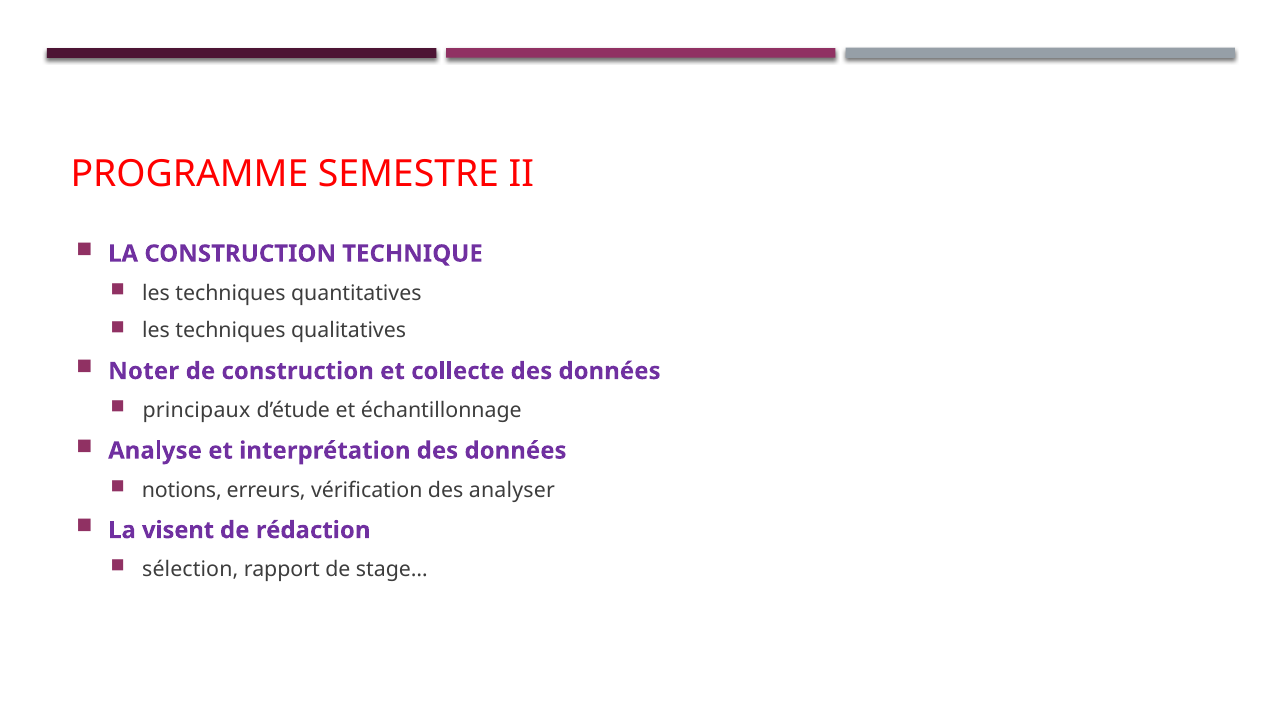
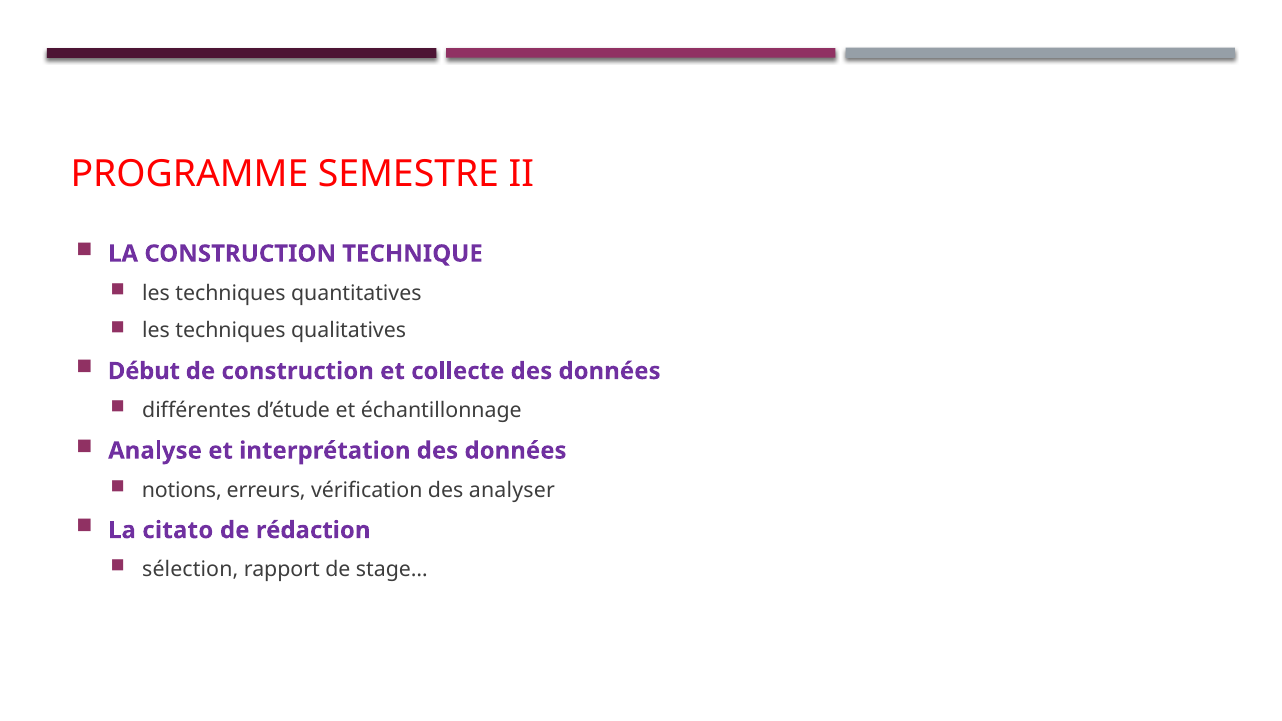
Noter: Noter -> Début
principaux: principaux -> différentes
visent: visent -> citato
